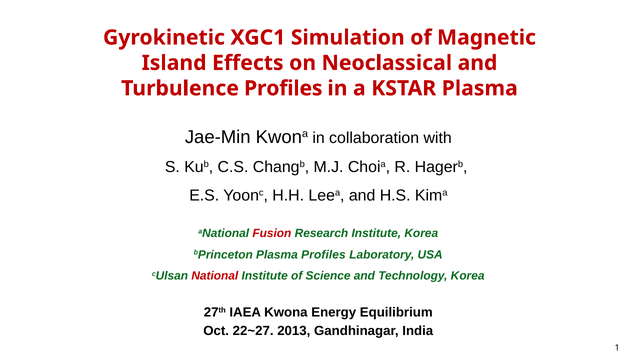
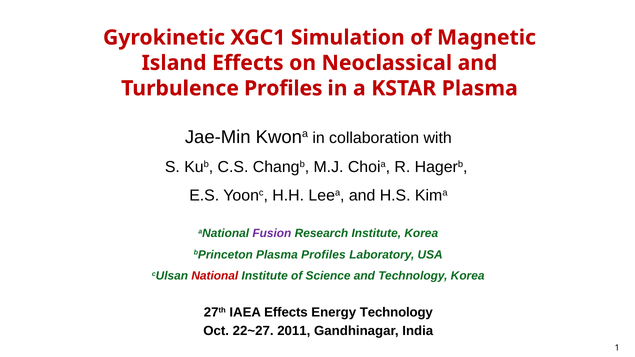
Fusion colour: red -> purple
IAEA Kwona: Kwona -> Effects
Energy Equilibrium: Equilibrium -> Technology
2013: 2013 -> 2011
